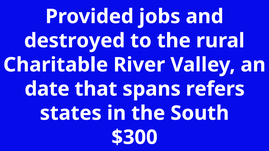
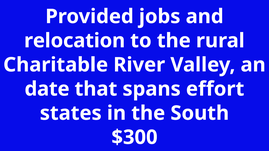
destroyed: destroyed -> relocation
refers: refers -> effort
